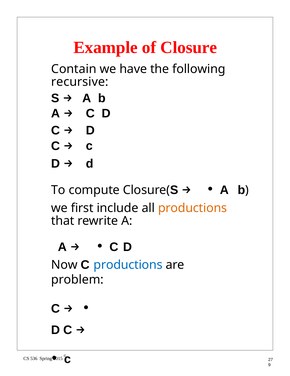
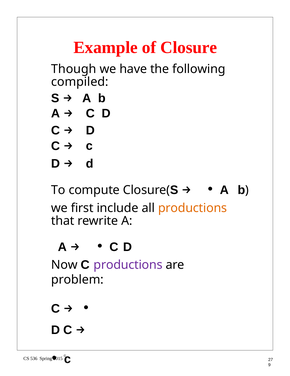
Contain: Contain -> Though
recursive: recursive -> compiled
productions at (128, 264) colour: blue -> purple
